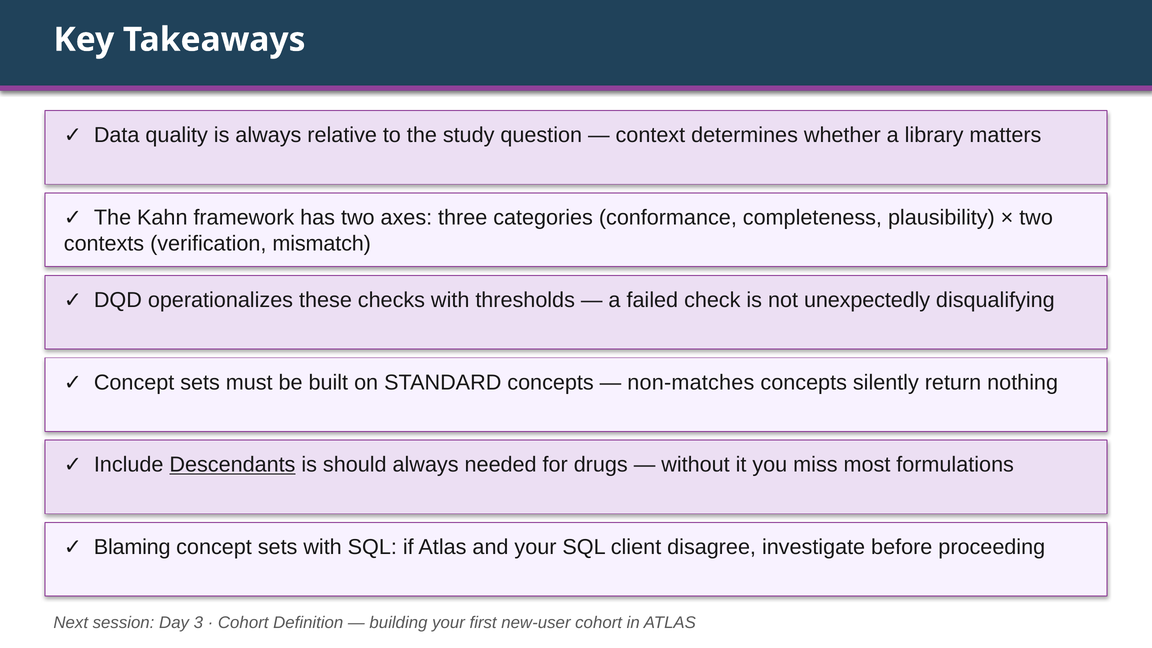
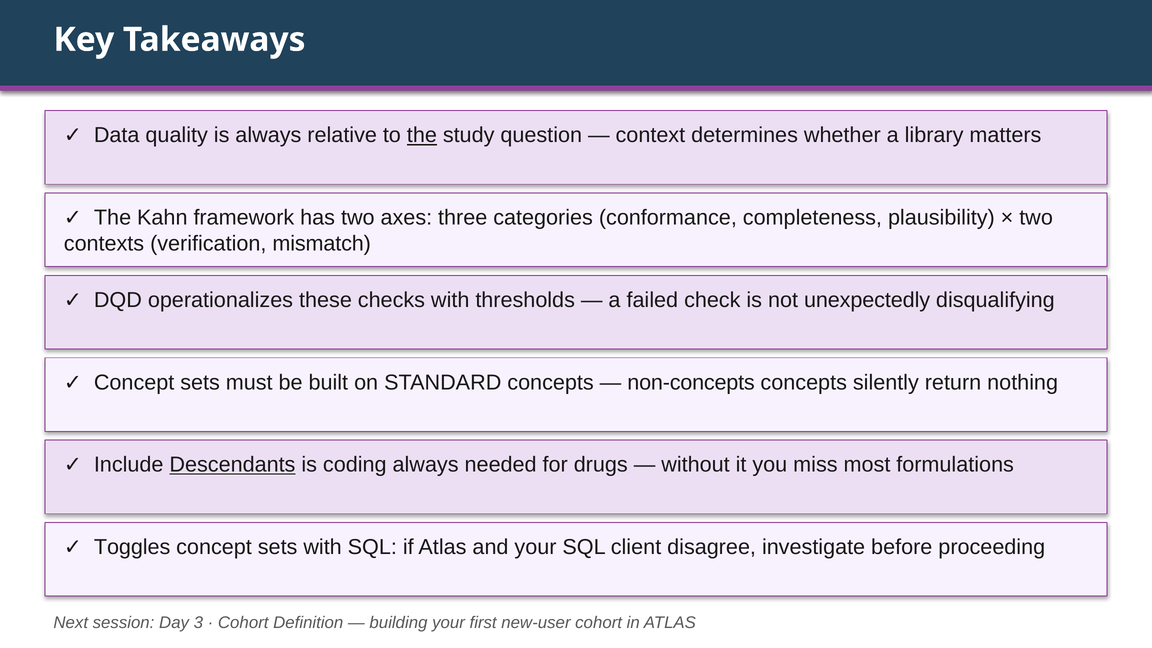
the at (422, 135) underline: none -> present
non-matches: non-matches -> non-concepts
should: should -> coding
Blaming: Blaming -> Toggles
